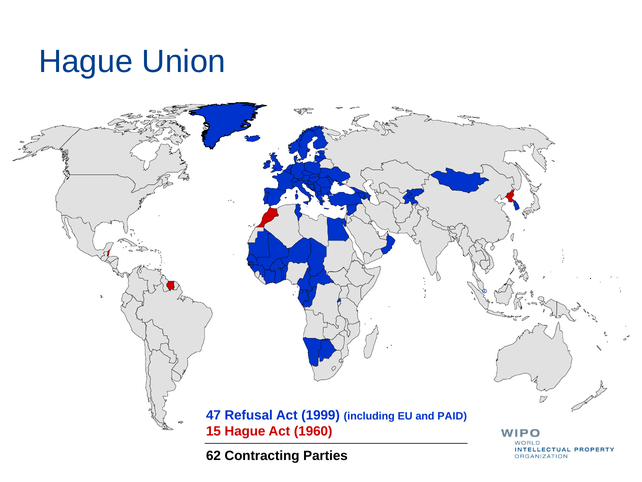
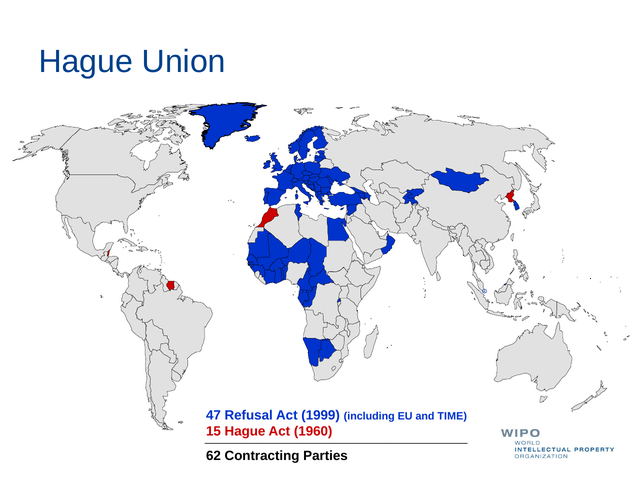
PAID: PAID -> TIME
